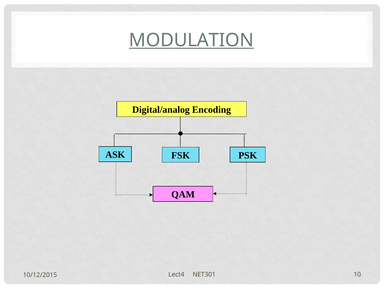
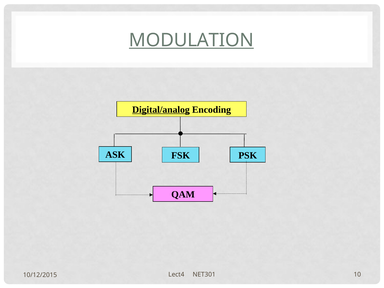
Digital/analog underline: none -> present
